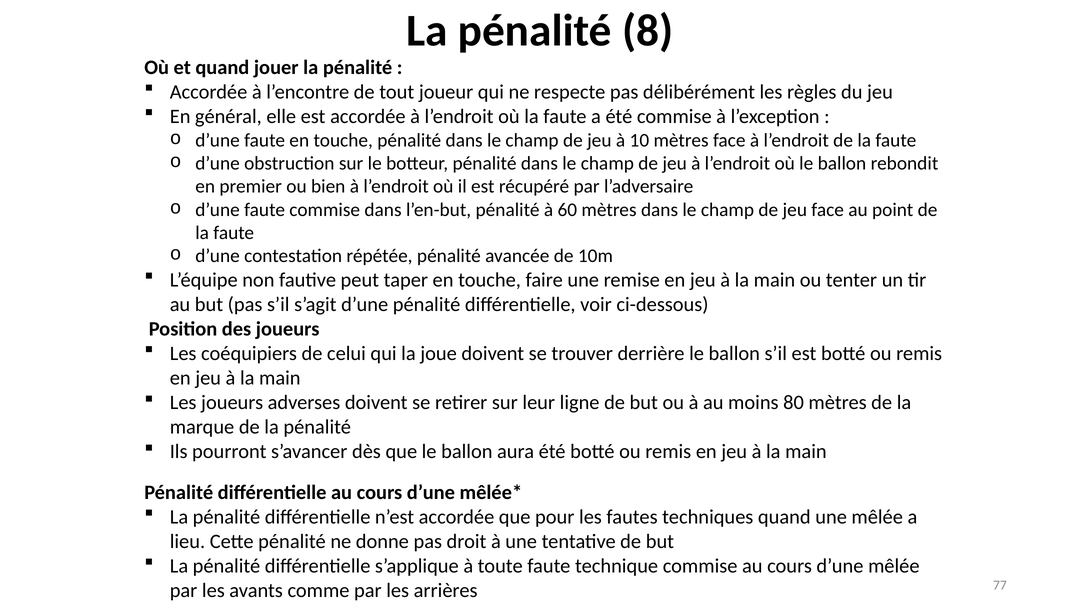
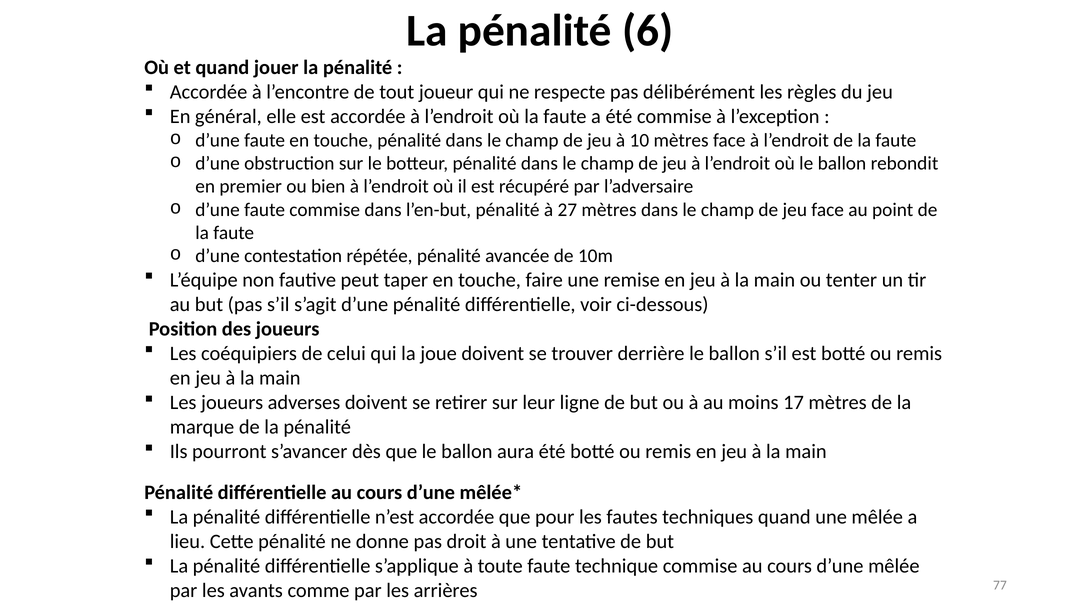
8: 8 -> 6
60: 60 -> 27
80: 80 -> 17
